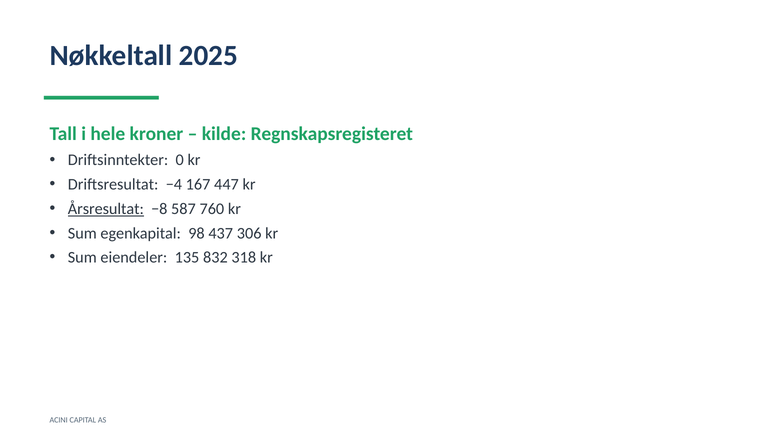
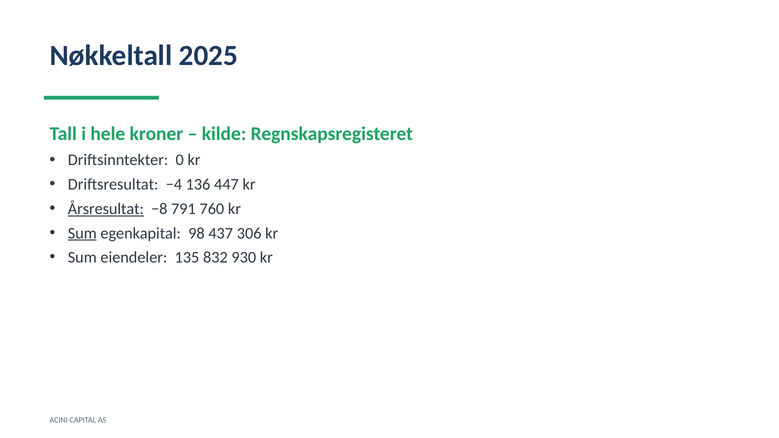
167: 167 -> 136
587: 587 -> 791
Sum at (82, 233) underline: none -> present
318: 318 -> 930
